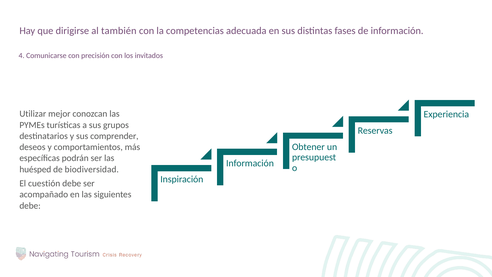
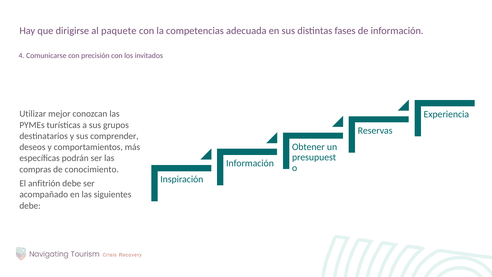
también: también -> paquete
huésped: huésped -> compras
biodiversidad: biodiversidad -> conocimiento
cuestión: cuestión -> anfitrión
